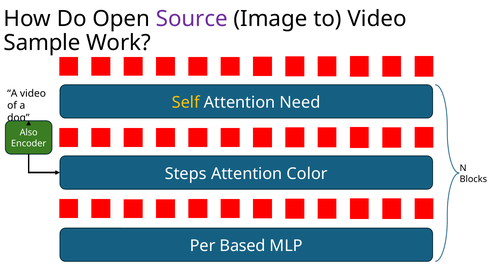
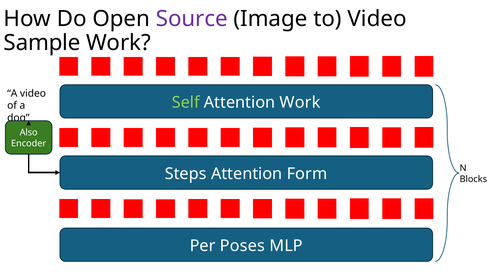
Self colour: yellow -> light green
Attention Need: Need -> Work
Color: Color -> Form
Based: Based -> Poses
